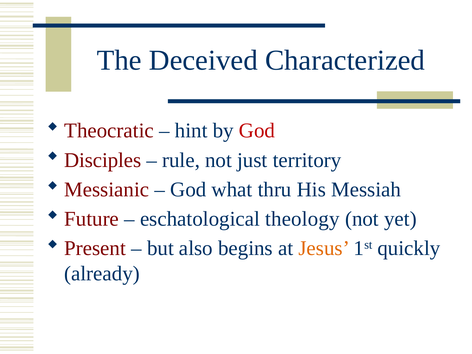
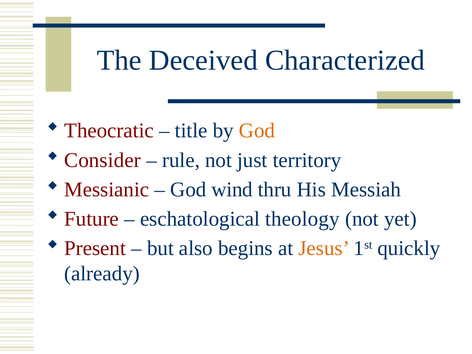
hint: hint -> title
God at (257, 131) colour: red -> orange
Disciples: Disciples -> Consider
what: what -> wind
